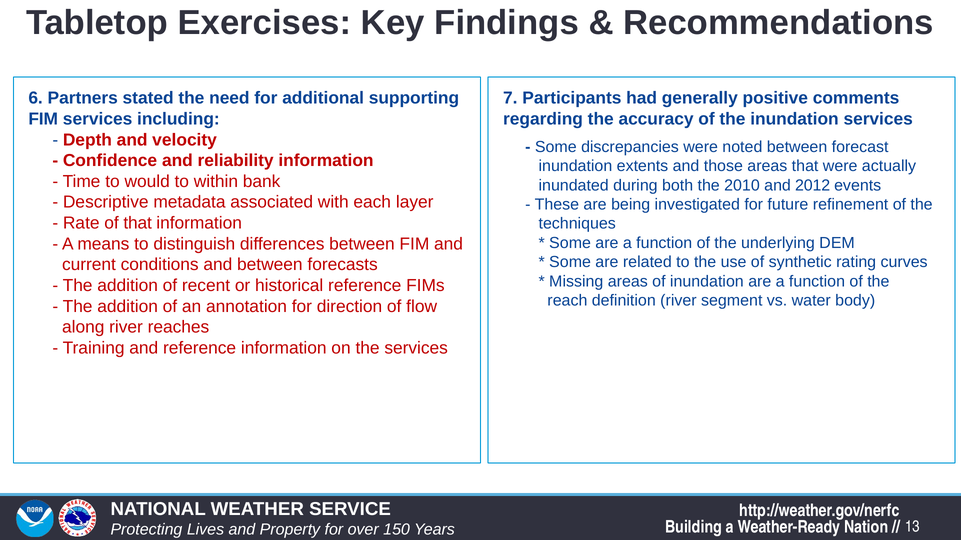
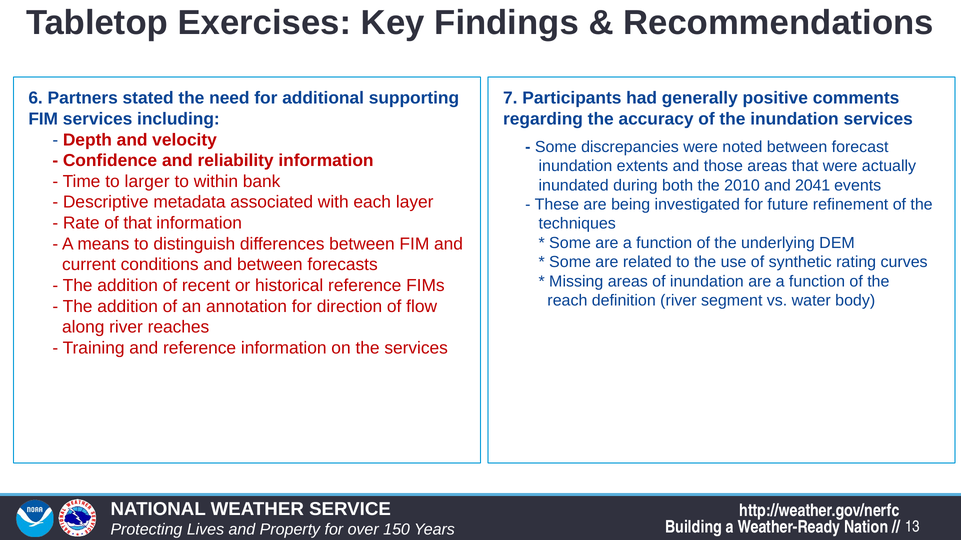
would: would -> larger
2012: 2012 -> 2041
